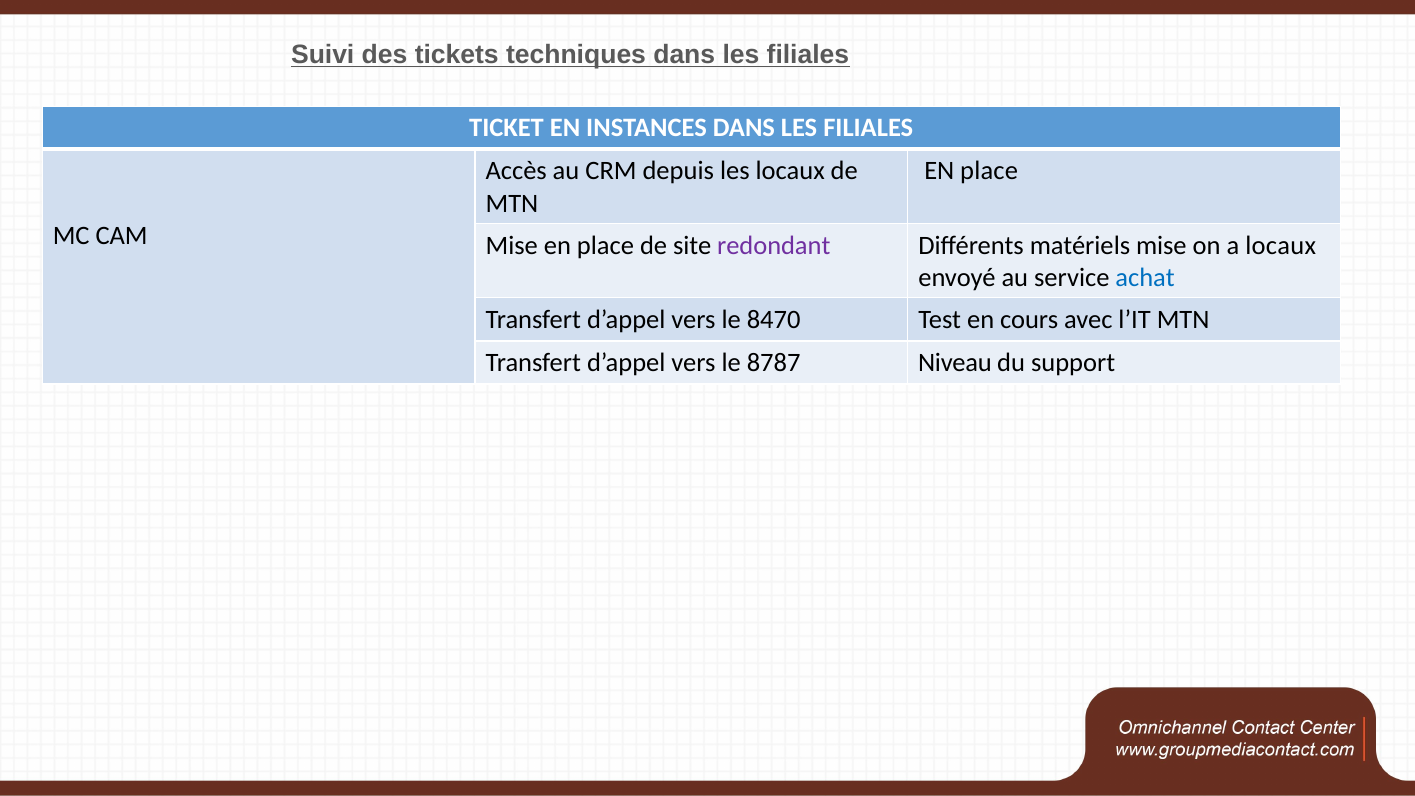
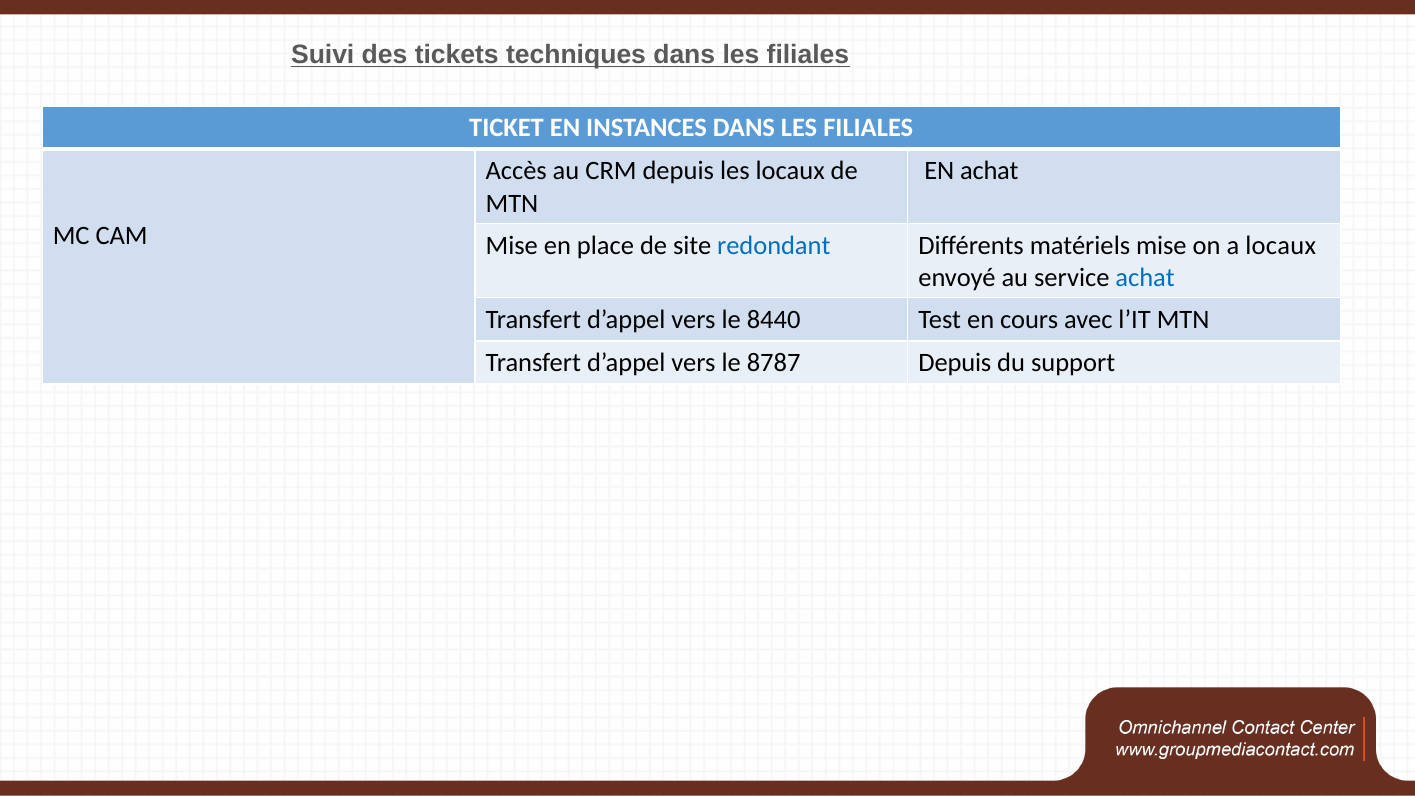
place at (989, 171): place -> achat
redondant colour: purple -> blue
8470: 8470 -> 8440
8787 Niveau: Niveau -> Depuis
